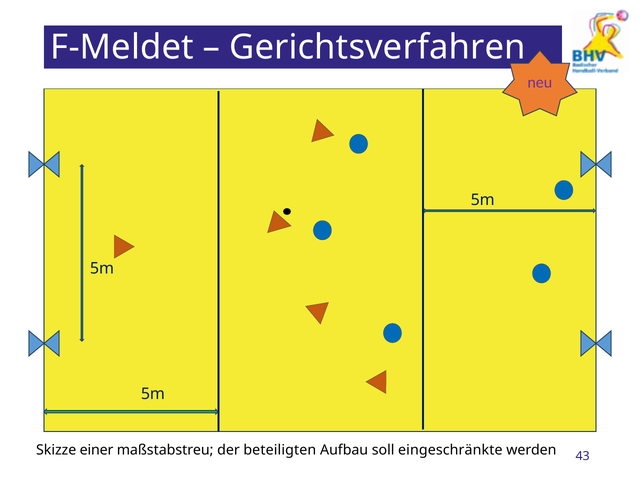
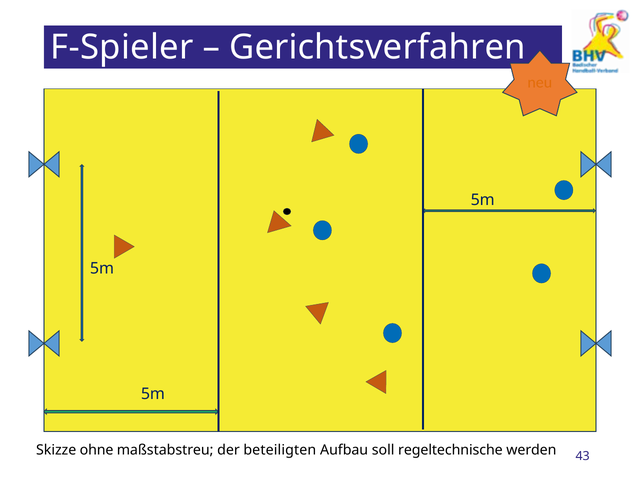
F-Meldet: F-Meldet -> F-Spieler
neu colour: purple -> orange
einer: einer -> ohne
eingeschränkte: eingeschränkte -> regeltechnische
